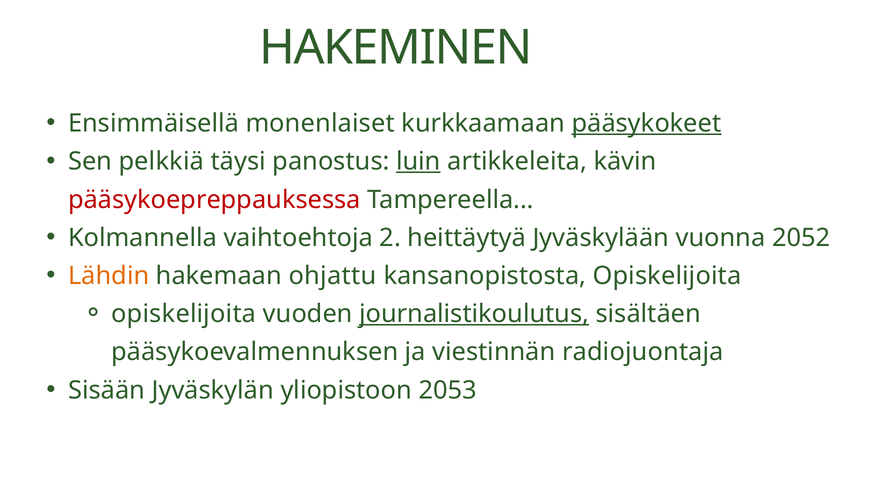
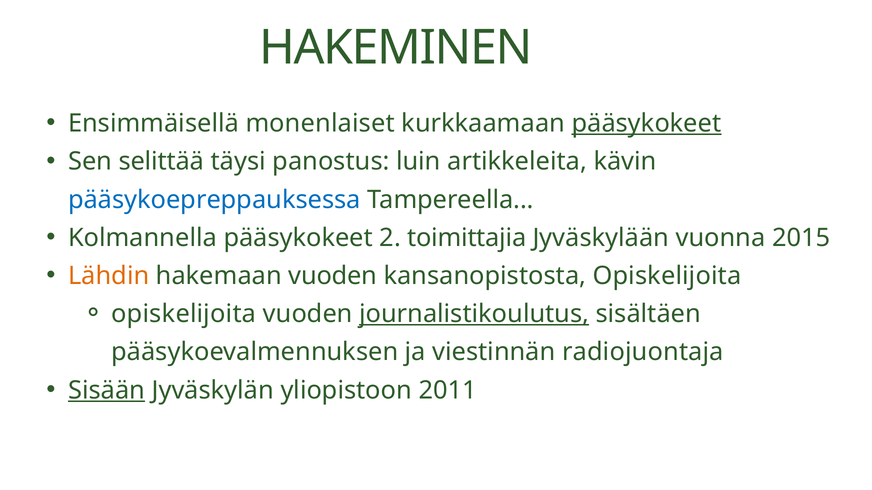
pelkkiä: pelkkiä -> selittää
luin underline: present -> none
pääsykoepreppauksessa colour: red -> blue
Kolmannella vaihtoehtoja: vaihtoehtoja -> pääsykokeet
heittäytyä: heittäytyä -> toimittajia
2052: 2052 -> 2015
hakemaan ohjattu: ohjattu -> vuoden
Sisään underline: none -> present
2053: 2053 -> 2011
